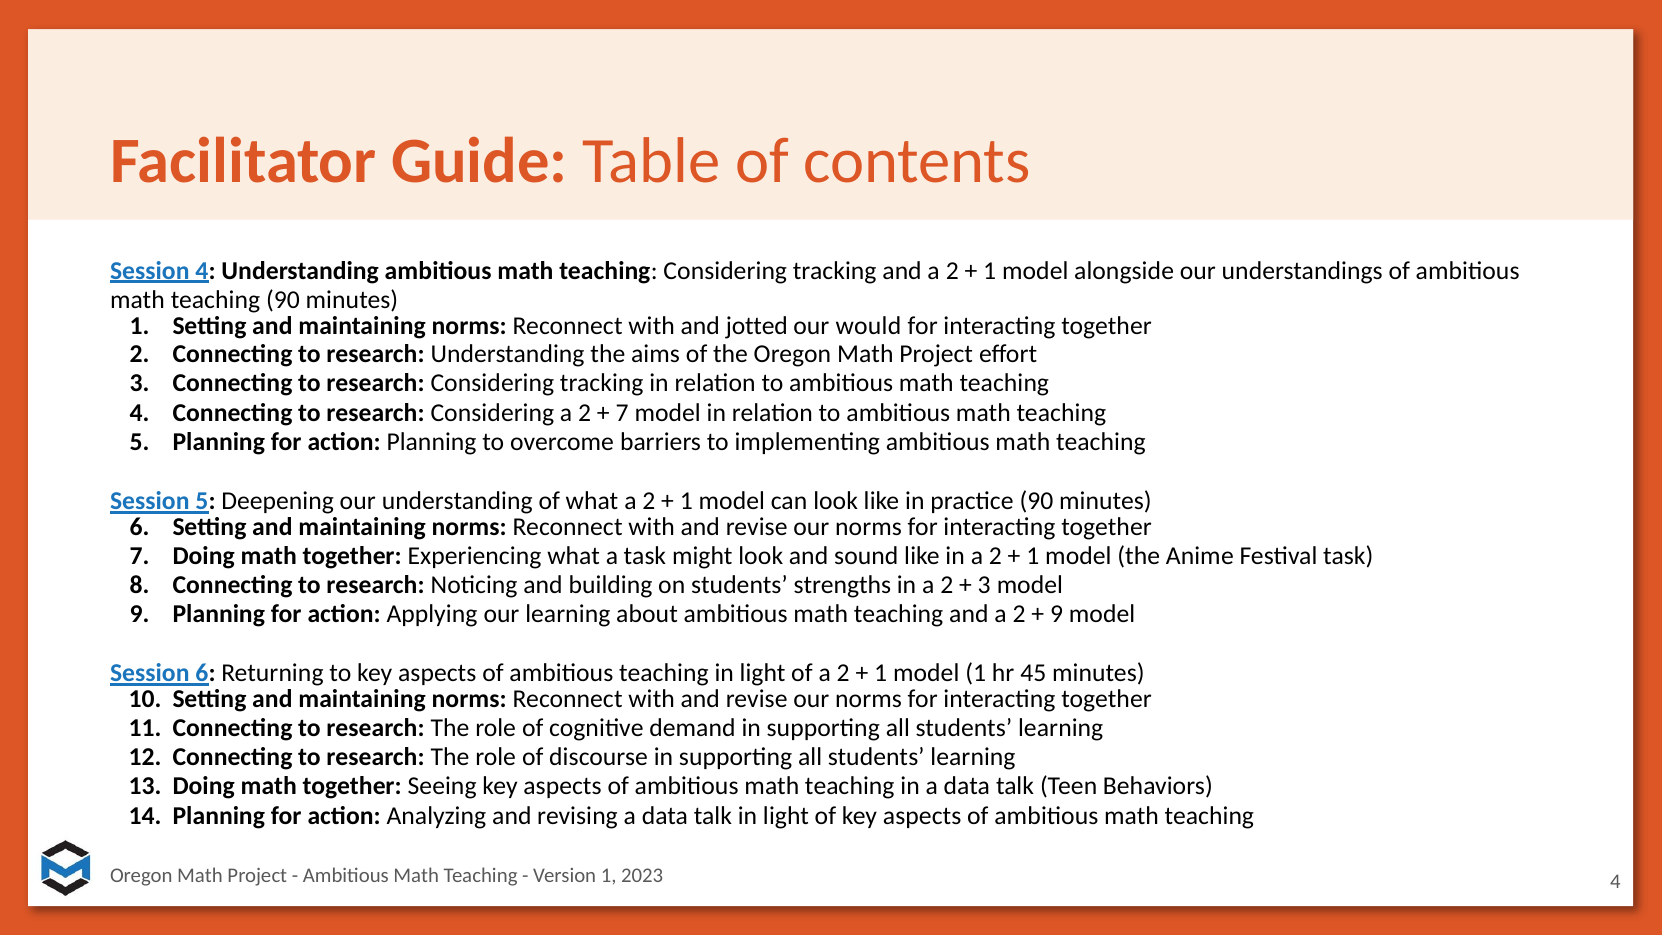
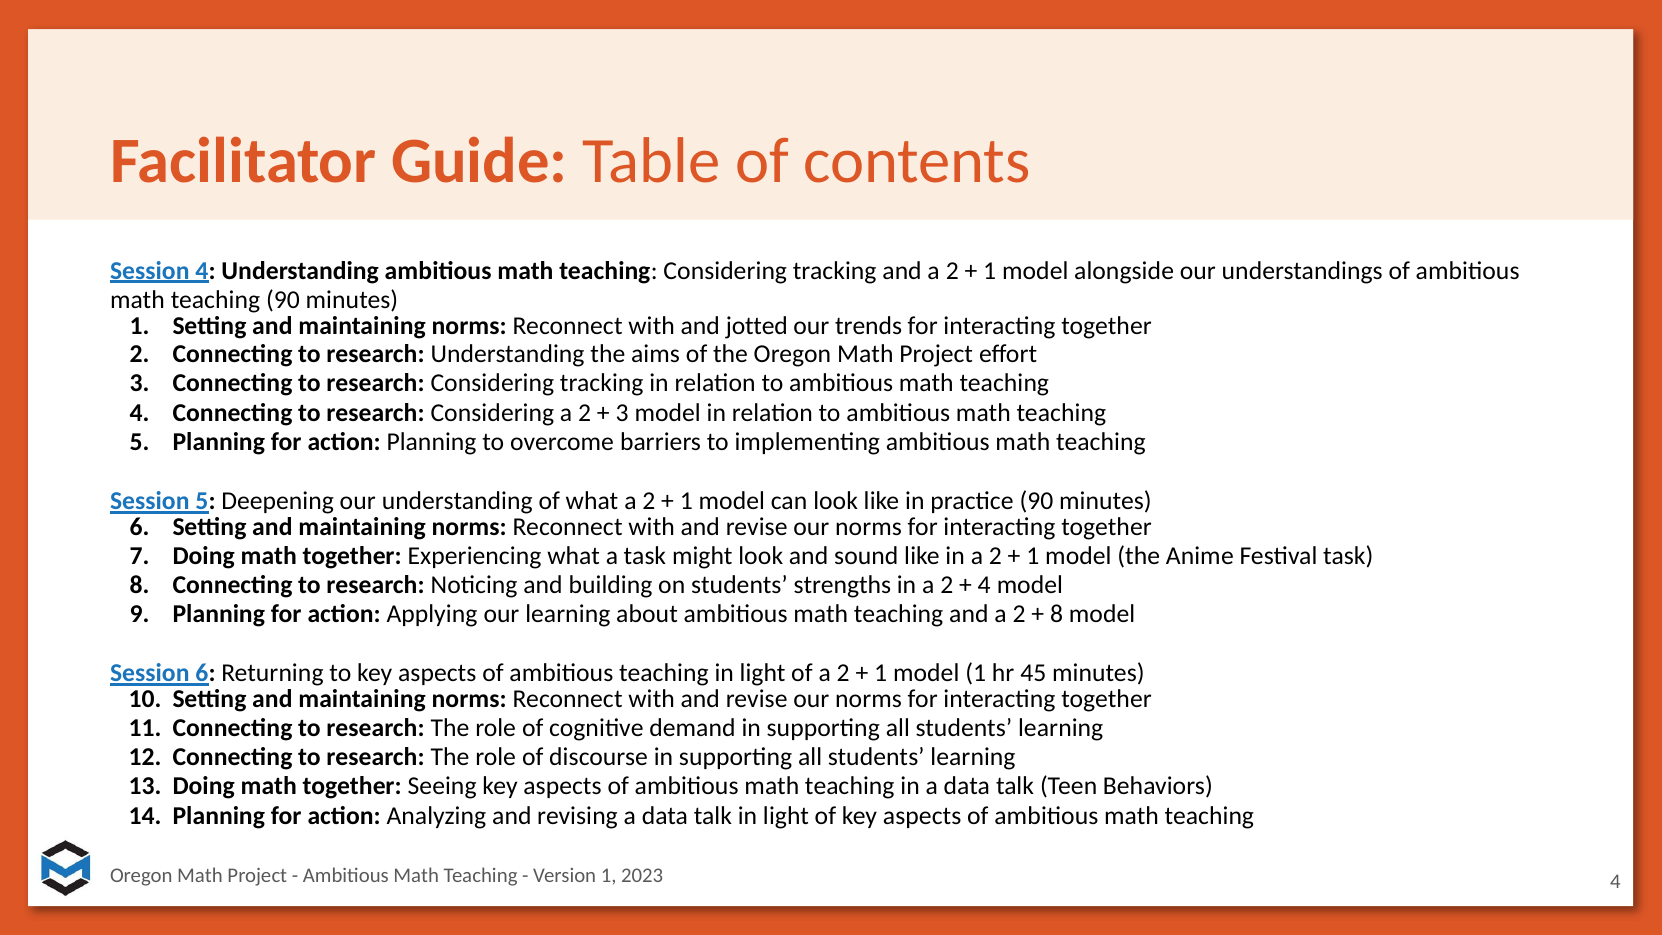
would: would -> trends
7 at (622, 413): 7 -> 3
3 at (984, 585): 3 -> 4
9 at (1057, 614): 9 -> 8
